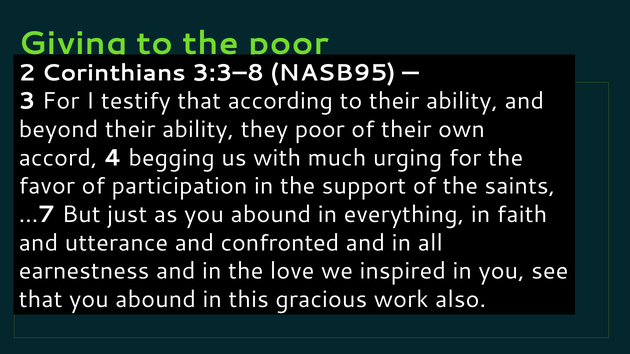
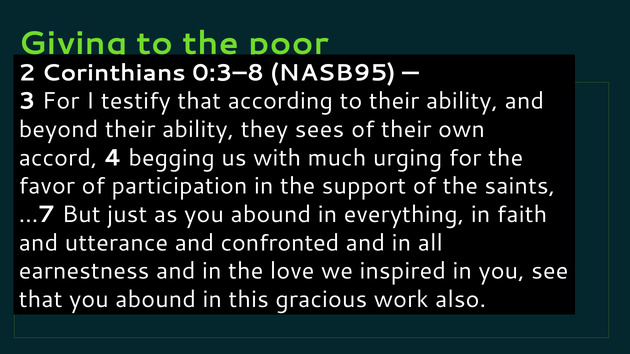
3:3–8: 3:3–8 -> 0:3–8
they poor: poor -> sees
